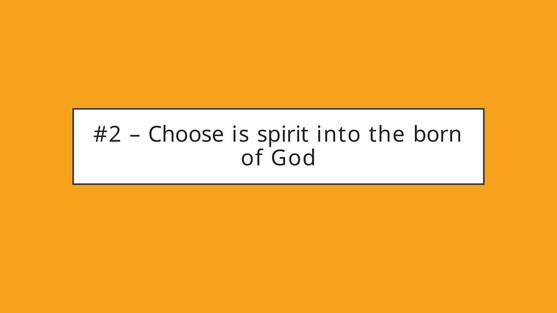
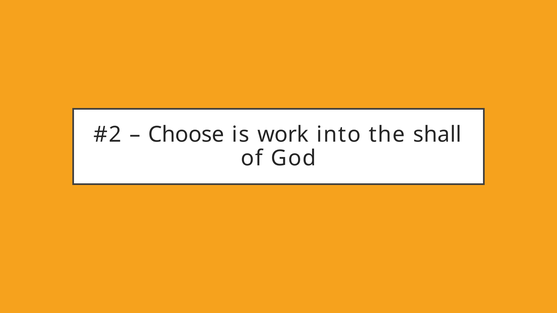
spirit: spirit -> work
born: born -> shall
